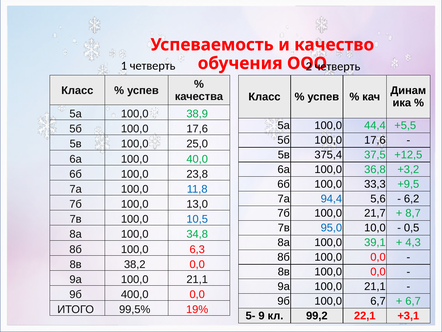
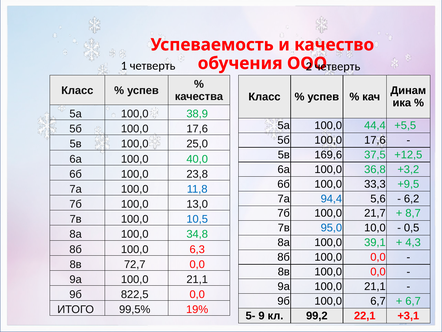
375,4: 375,4 -> 169,6
38,2: 38,2 -> 72,7
400,0: 400,0 -> 822,5
